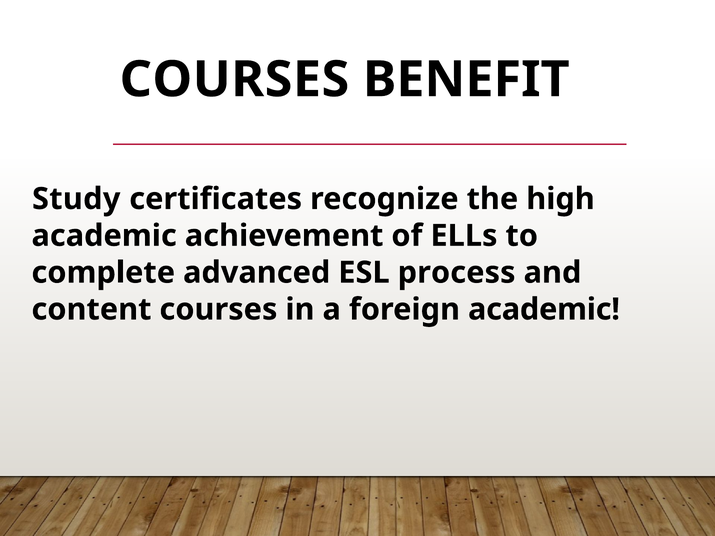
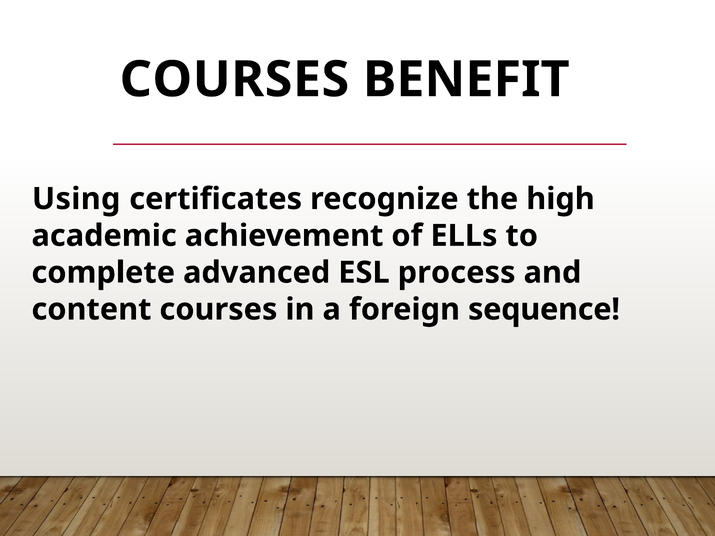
Study: Study -> Using
foreign academic: academic -> sequence
